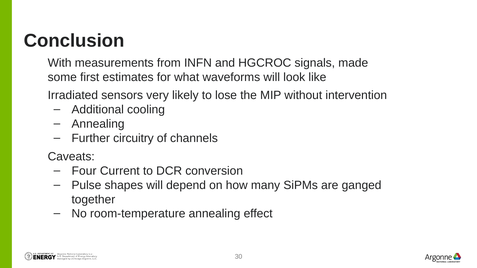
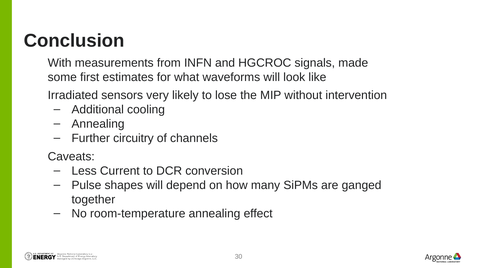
Four: Four -> Less
